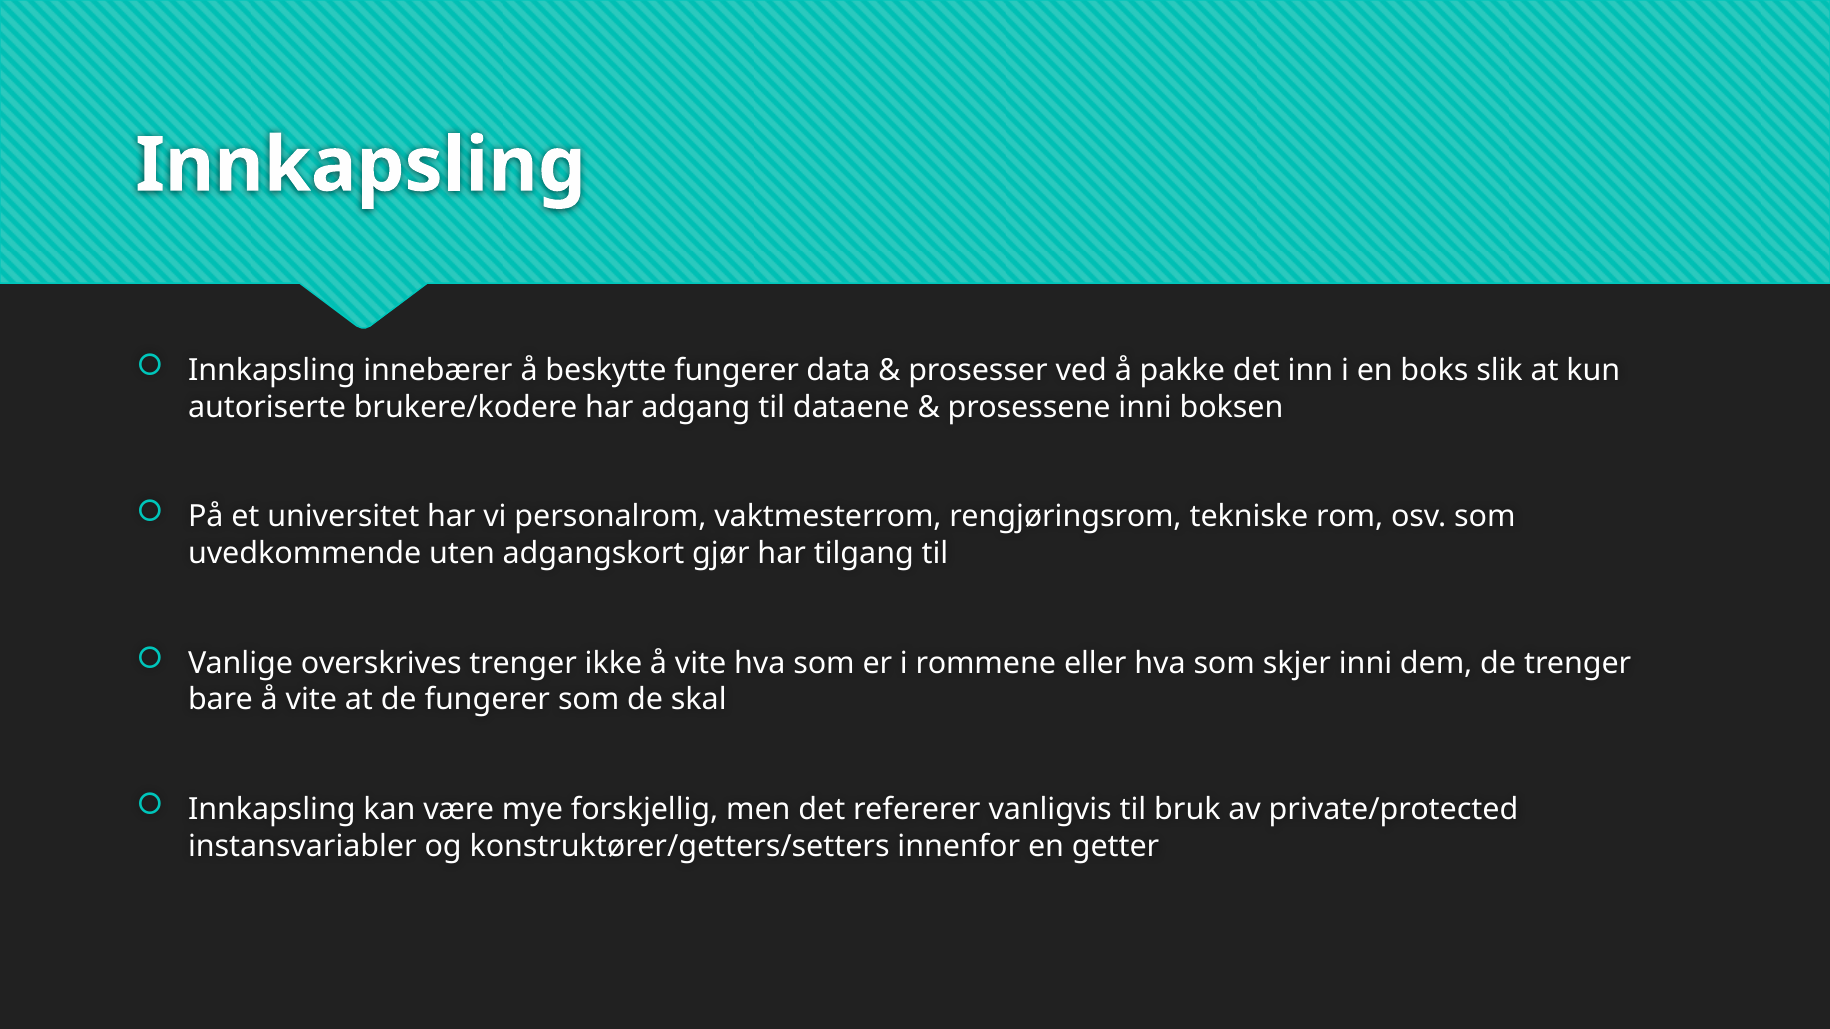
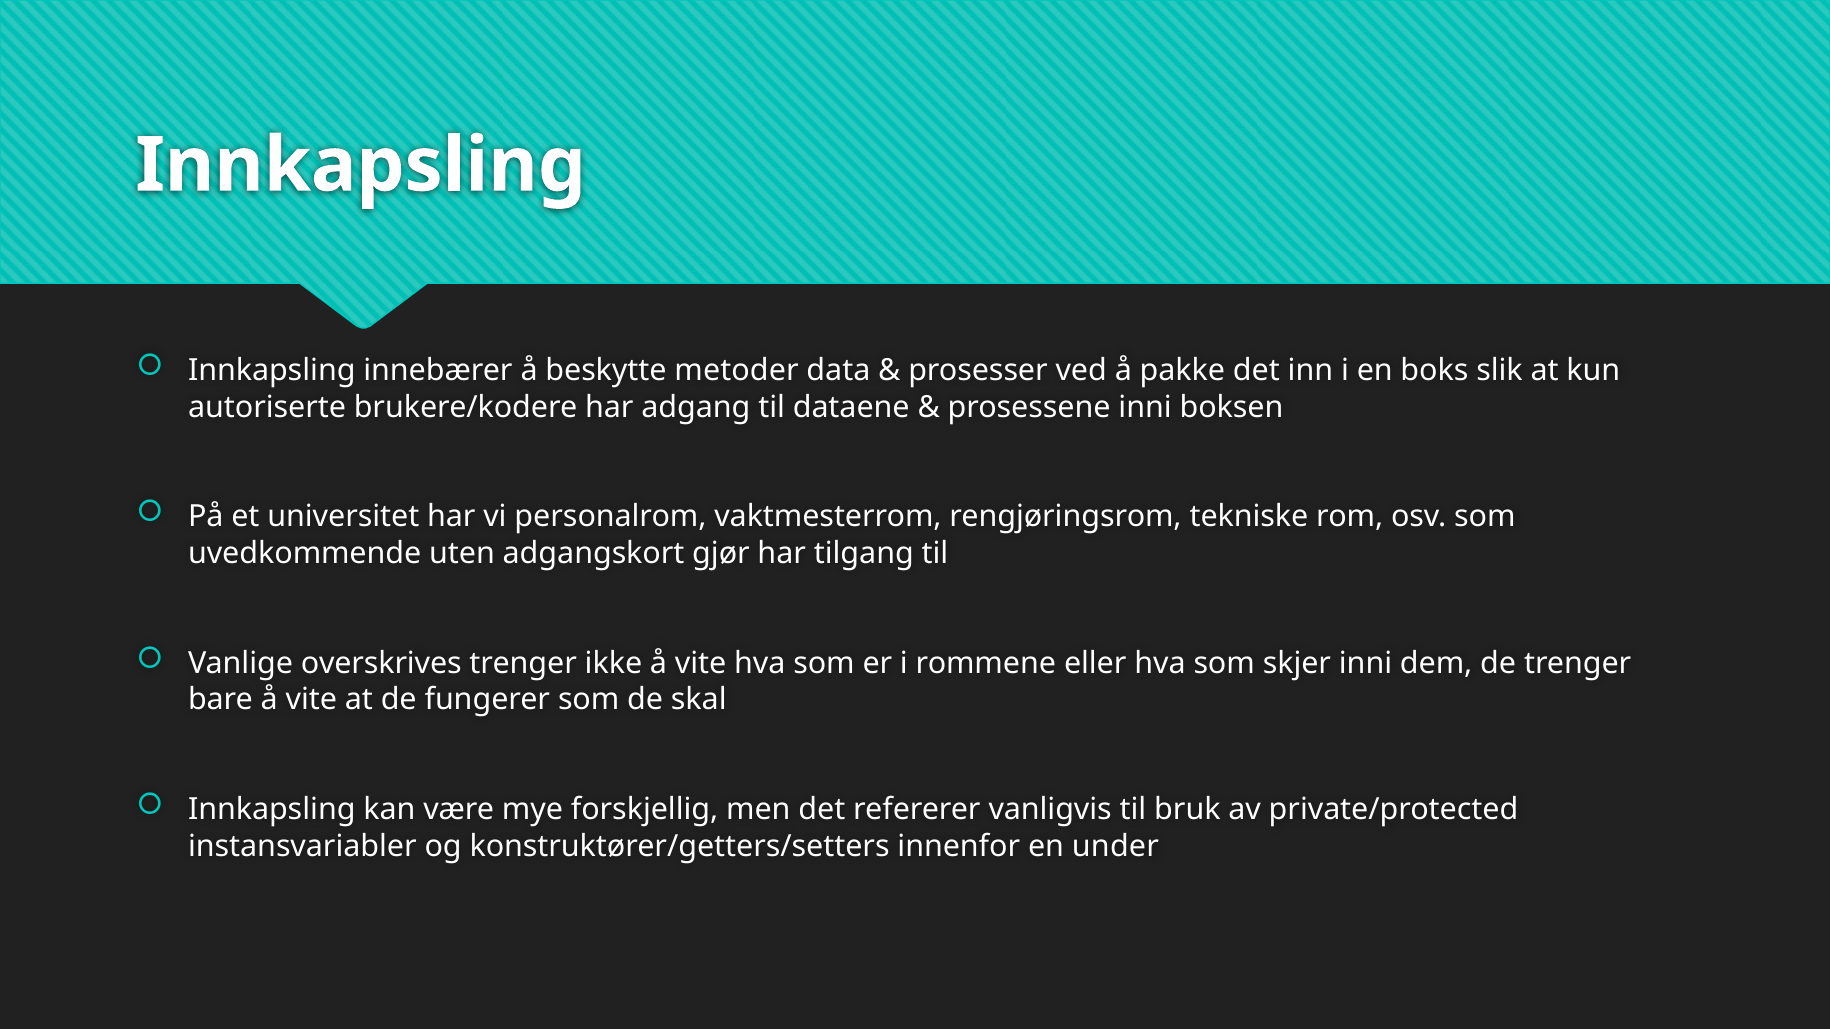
beskytte fungerer: fungerer -> metoder
getter: getter -> under
